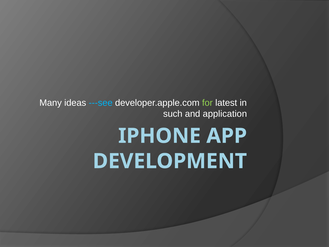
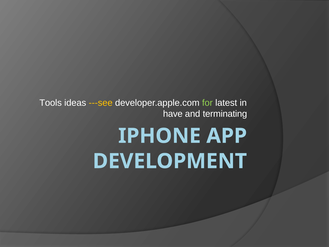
Many: Many -> Tools
---see colour: light blue -> yellow
such: such -> have
application: application -> terminating
